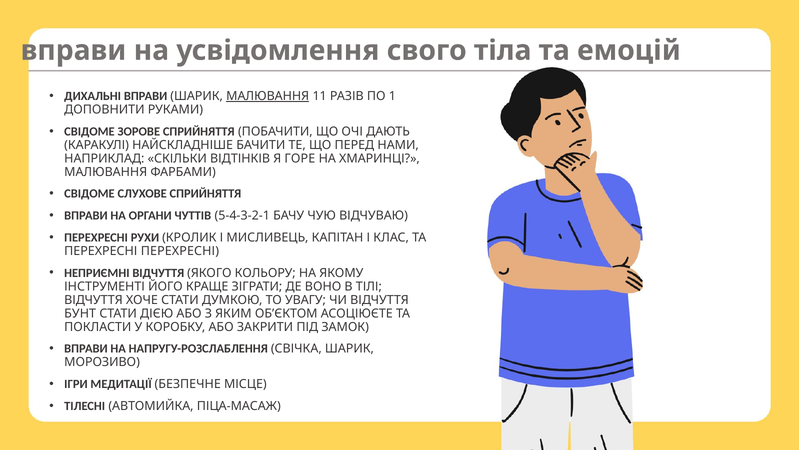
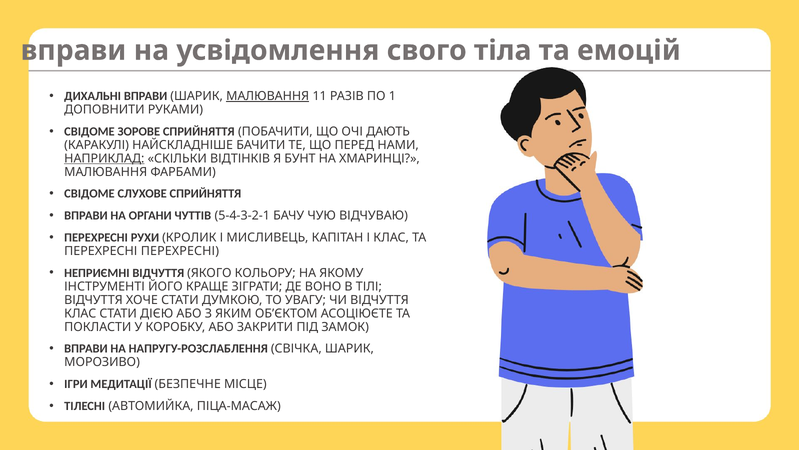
НАПРИКЛАД underline: none -> present
ГОРЕ: ГОРЕ -> БУНТ
БУНТ at (80, 313): БУНТ -> КЛАС
